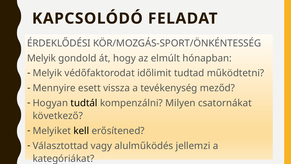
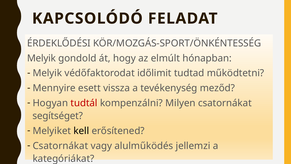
tudtál colour: black -> red
következő: következő -> segítséget
Választottad at (60, 146): Választottad -> Csatornákat
